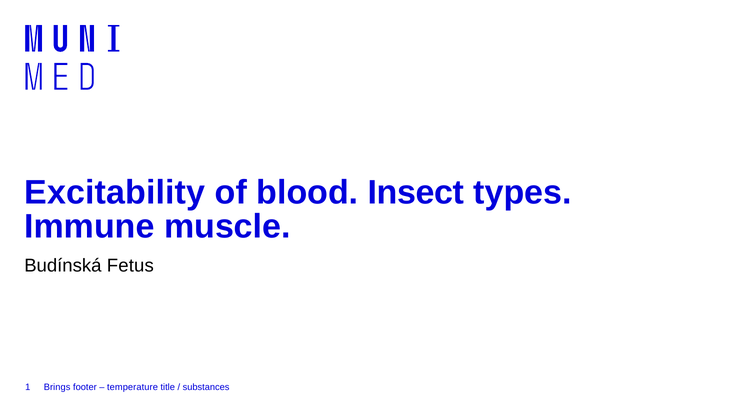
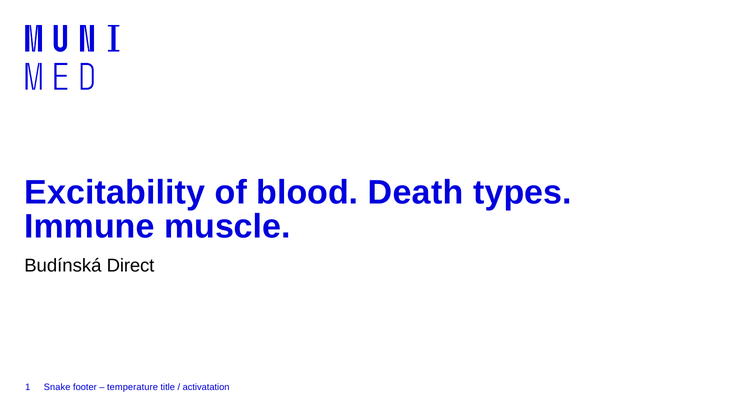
Insect: Insect -> Death
Fetus: Fetus -> Direct
Brings: Brings -> Snake
substances: substances -> activatation
